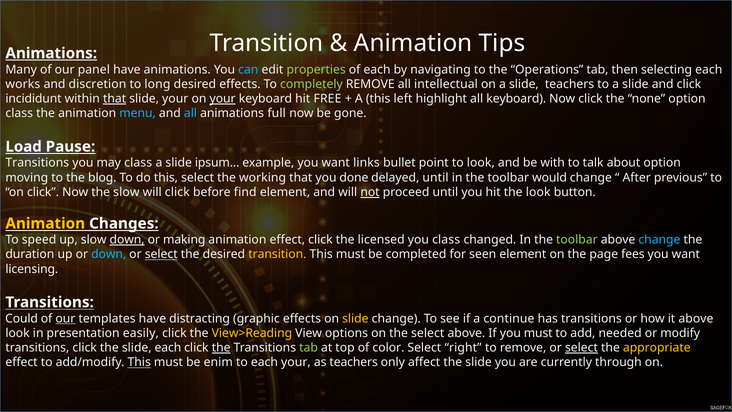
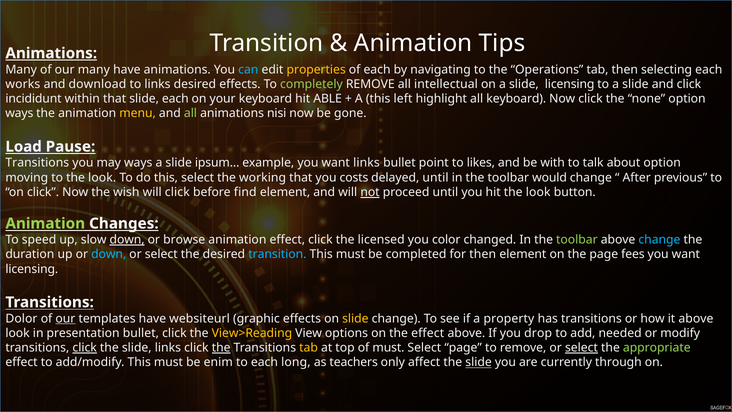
our panel: panel -> many
properties colour: light green -> yellow
discretion: discretion -> download
to long: long -> links
slide teachers: teachers -> licensing
that at (115, 99) underline: present -> none
slide your: your -> each
your at (223, 99) underline: present -> none
FREE: FREE -> ABLE
class at (19, 113): class -> ways
menu colour: light blue -> yellow
all at (190, 113) colour: light blue -> light green
full: full -> nisi
may class: class -> ways
to look: look -> likes
to the blog: blog -> look
done: done -> costs
the slow: slow -> wish
Animation at (45, 223) colour: yellow -> light green
making: making -> browse
you class: class -> color
select at (161, 254) underline: present -> none
transition at (277, 254) colour: yellow -> light blue
for seen: seen -> then
Could: Could -> Dolor
distracting: distracting -> websiteurl
continue: continue -> property
presentation easily: easily -> bullet
the select: select -> effect
you must: must -> drop
click at (85, 348) underline: none -> present
slide each: each -> links
tab at (309, 348) colour: light green -> yellow
of color: color -> must
Select right: right -> page
appropriate colour: yellow -> light green
This at (139, 362) underline: present -> none
each your: your -> long
slide at (479, 362) underline: none -> present
